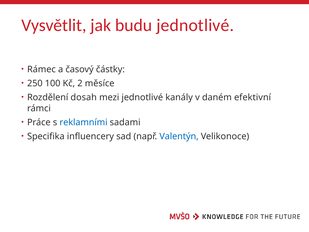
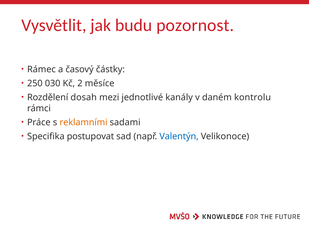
budu jednotlivé: jednotlivé -> pozornost
100: 100 -> 030
efektivní: efektivní -> kontrolu
reklamními colour: blue -> orange
influencery: influencery -> postupovat
